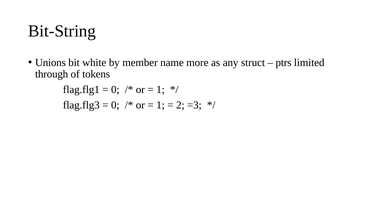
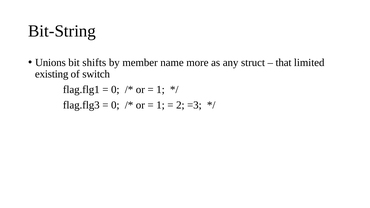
white: white -> shifts
ptrs: ptrs -> that
through: through -> existing
tokens: tokens -> switch
